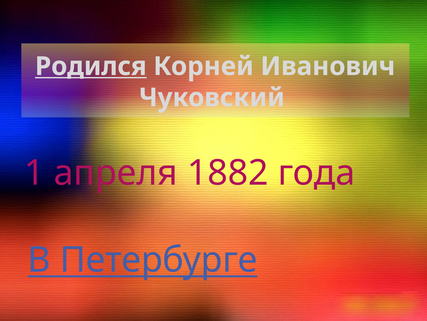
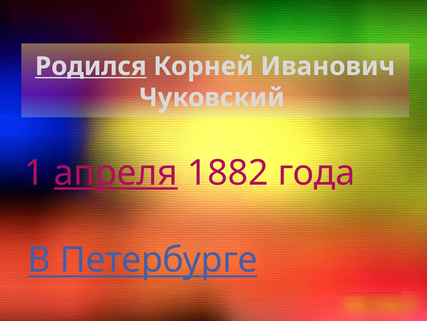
апреля underline: none -> present
